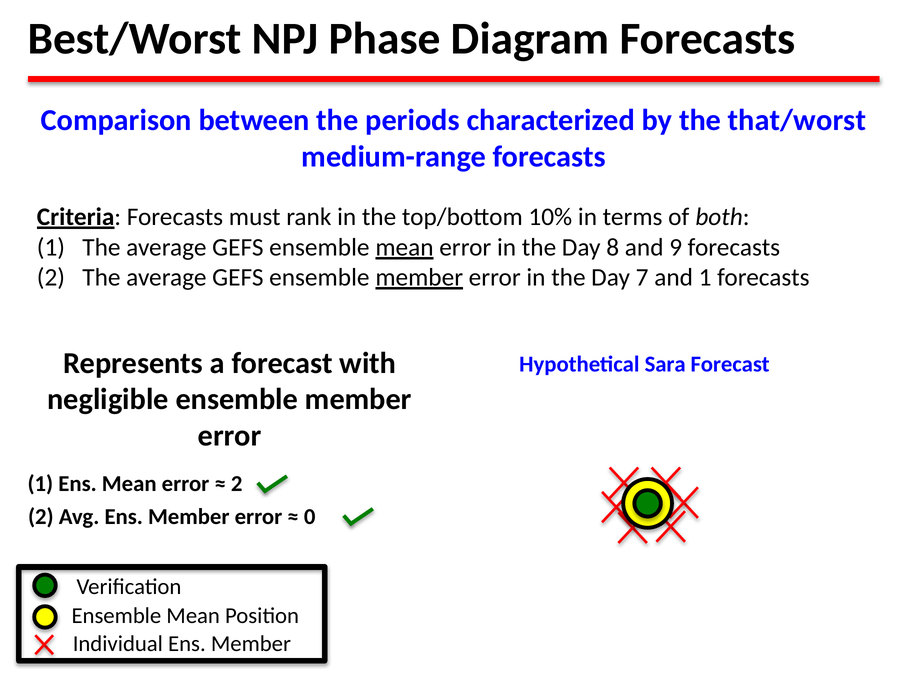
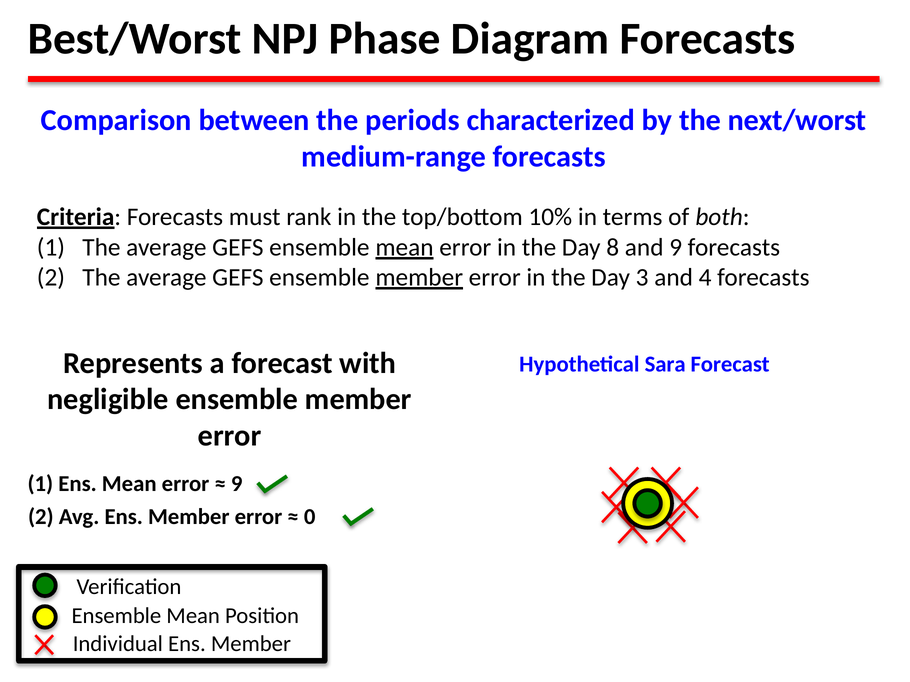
that/worst: that/worst -> next/worst
7: 7 -> 3
and 1: 1 -> 4
2 at (237, 484): 2 -> 9
